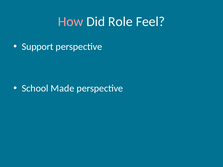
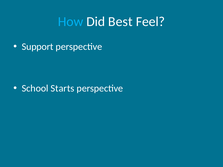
How colour: pink -> light blue
Role: Role -> Best
Made: Made -> Starts
